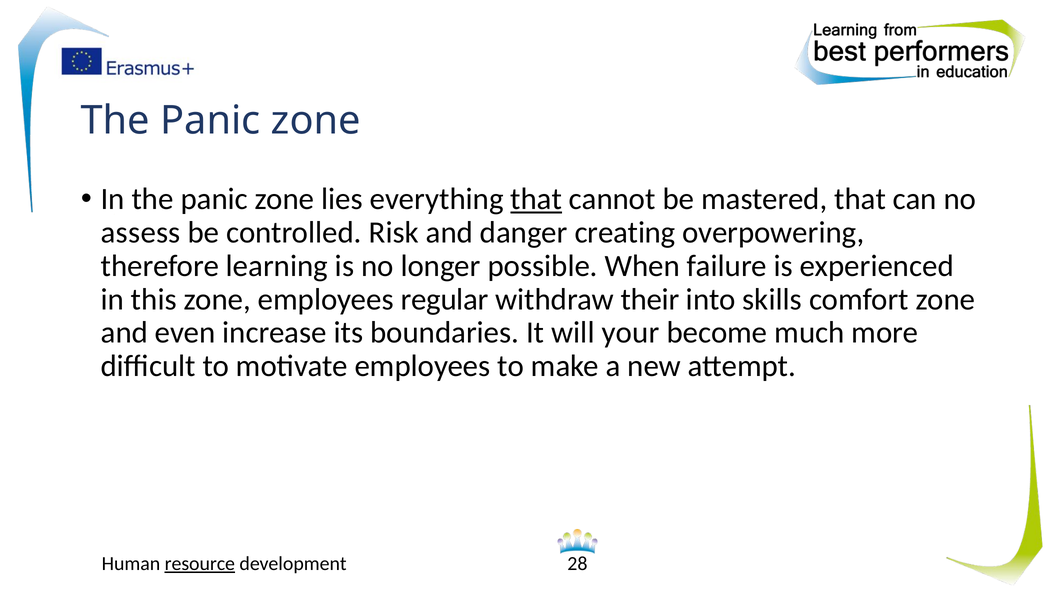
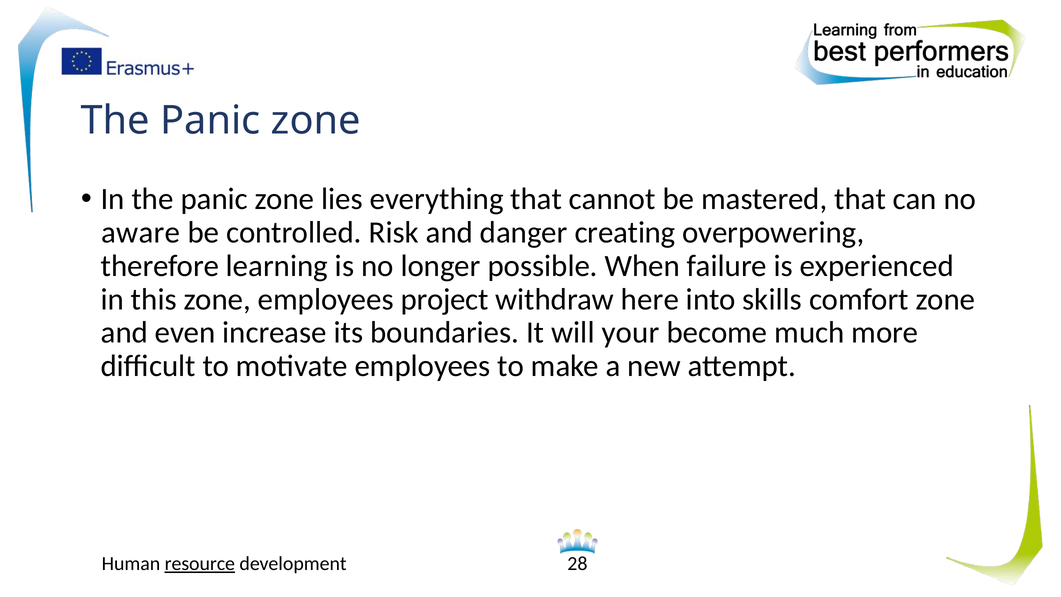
that at (536, 199) underline: present -> none
assess: assess -> aware
regular: regular -> project
their: their -> here
